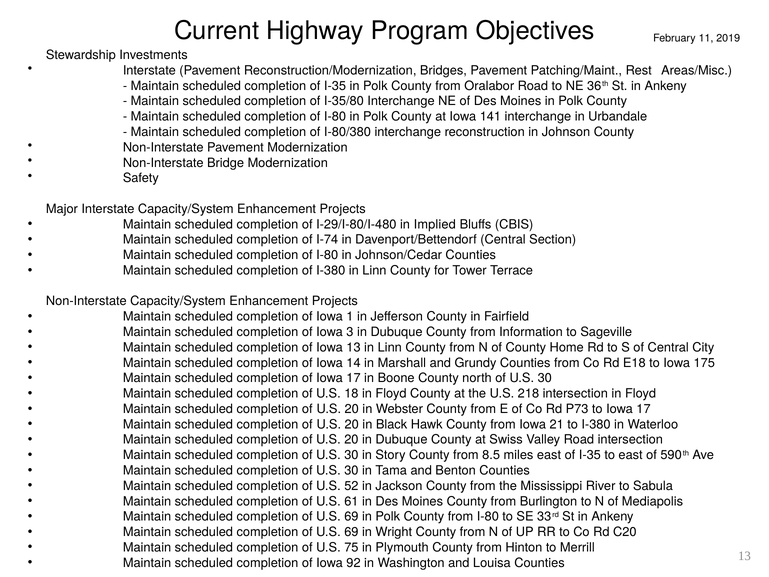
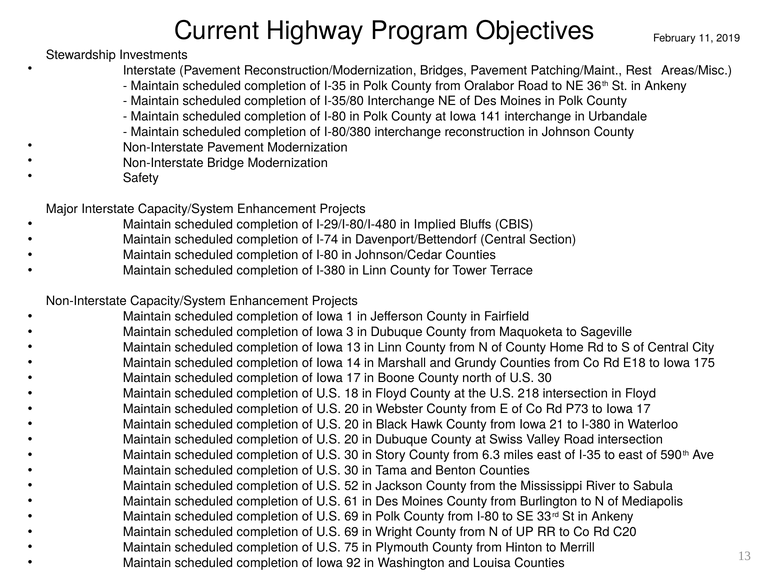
Information: Information -> Maquoketa
8.5: 8.5 -> 6.3
